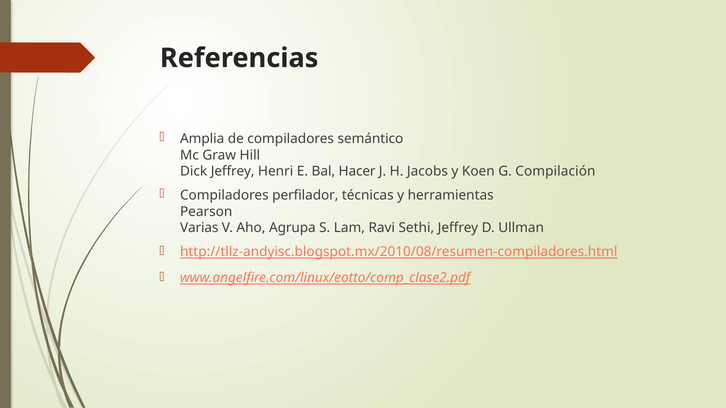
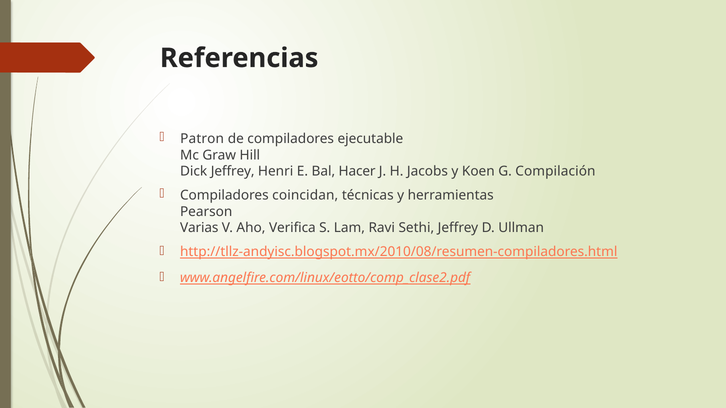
Amplia: Amplia -> Patron
semántico: semántico -> ejecutable
perfilador: perfilador -> coincidan
Agrupa: Agrupa -> Verifica
